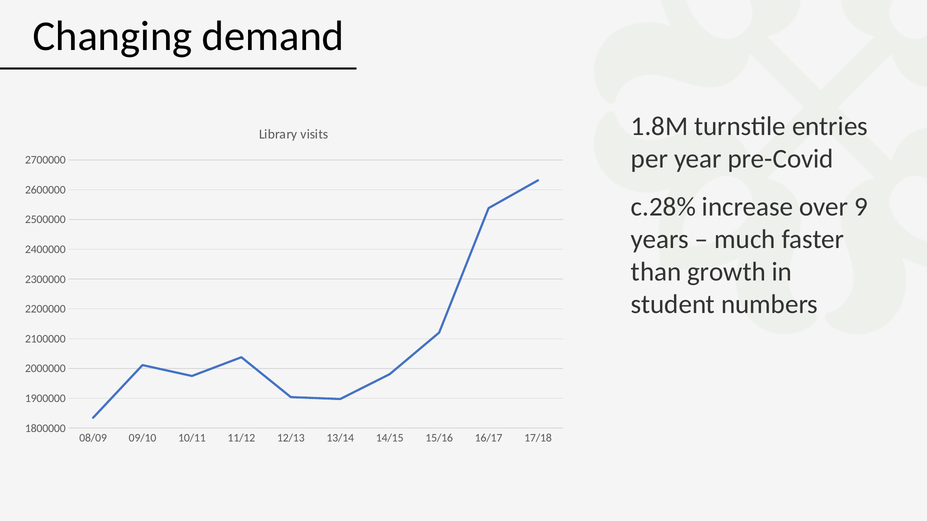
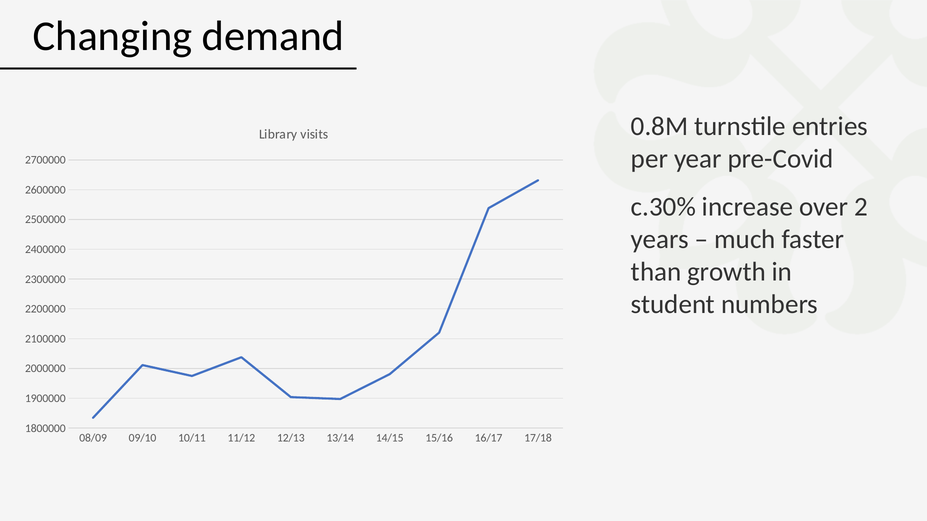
1.8M: 1.8M -> 0.8M
c.28%: c.28% -> c.30%
9: 9 -> 2
